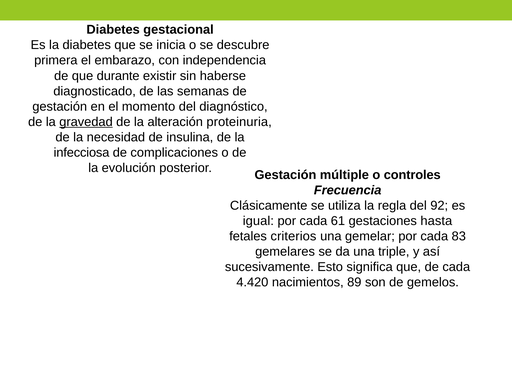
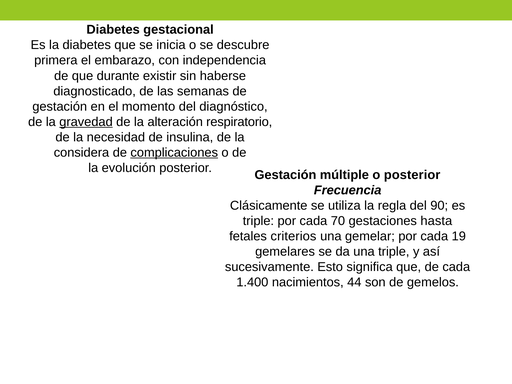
proteinuria: proteinuria -> respiratorio
infecciosa: infecciosa -> considera
complicaciones underline: none -> present
o controles: controles -> posterior
92: 92 -> 90
igual at (258, 221): igual -> triple
61: 61 -> 70
83: 83 -> 19
4.420: 4.420 -> 1.400
89: 89 -> 44
